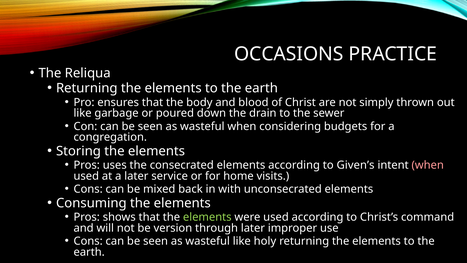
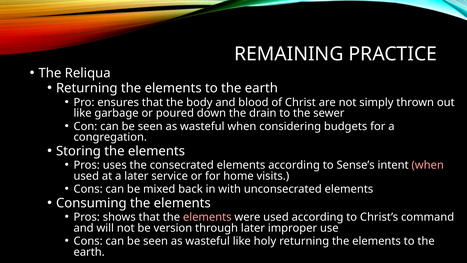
OCCASIONS: OCCASIONS -> REMAINING
Given’s: Given’s -> Sense’s
elements at (207, 217) colour: light green -> pink
